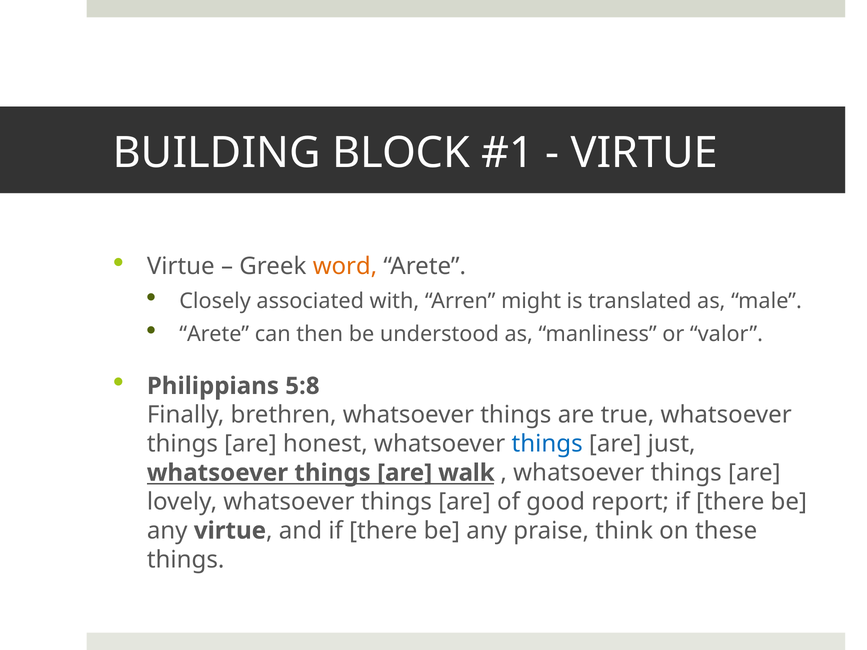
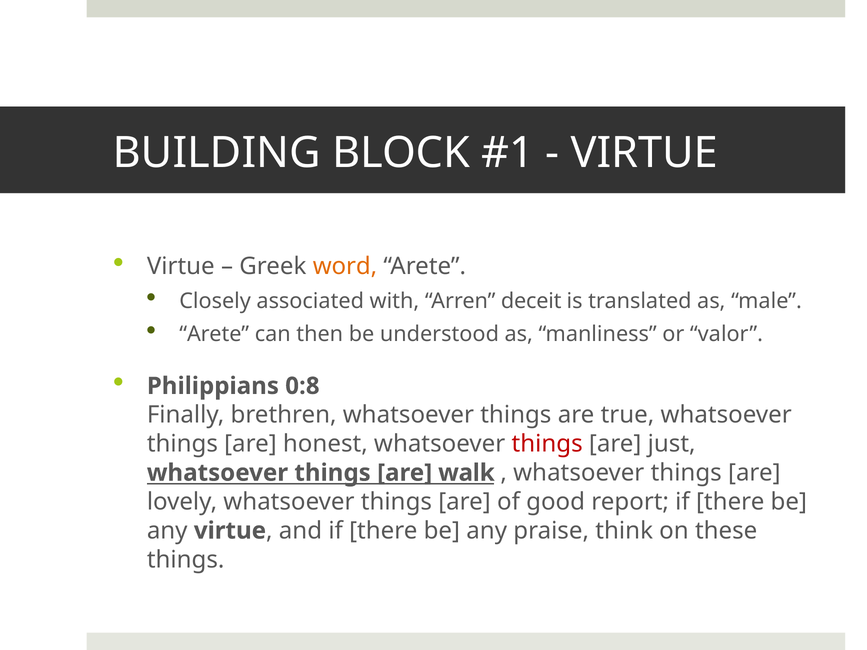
might: might -> deceit
5:8: 5:8 -> 0:8
things at (547, 444) colour: blue -> red
